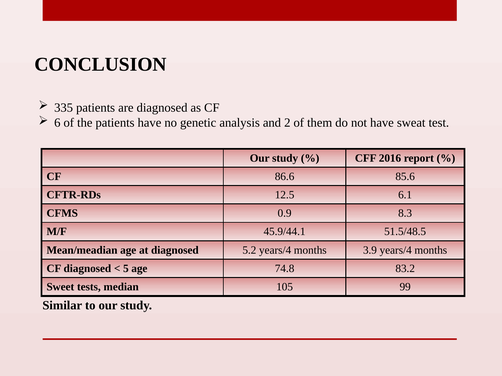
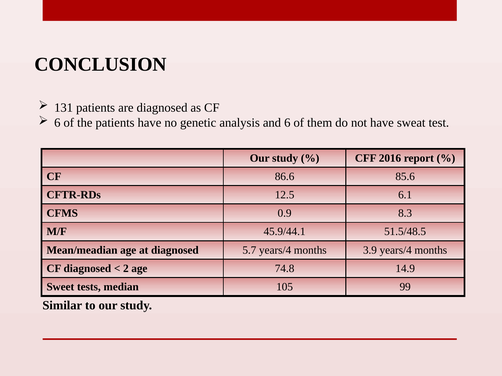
335: 335 -> 131
and 2: 2 -> 6
5.2: 5.2 -> 5.7
5: 5 -> 2
83.2: 83.2 -> 14.9
